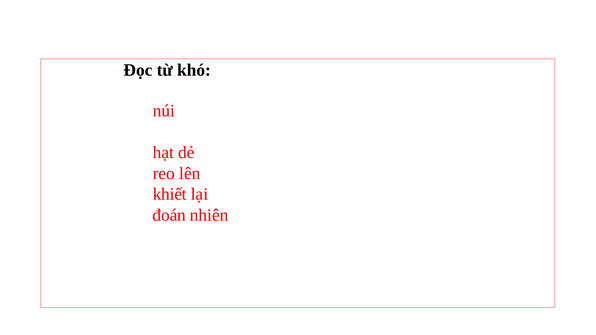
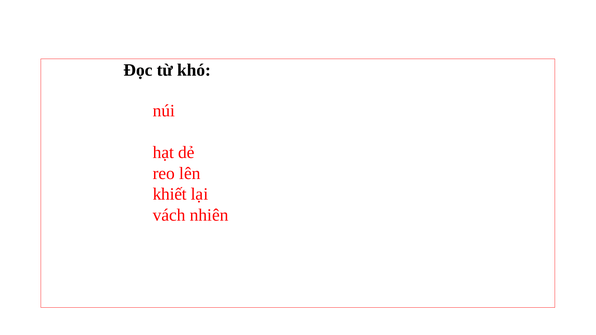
đoán: đoán -> vách
